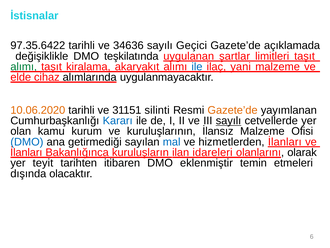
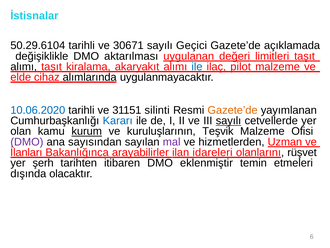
97.35.6422: 97.35.6422 -> 50.29.6104
34636: 34636 -> 30671
teşkilatında: teşkilatında -> aktarılması
şartlar: şartlar -> değeri
alımı at (24, 67) colour: green -> black
yani: yani -> pilot
10.06.2020 colour: orange -> blue
kurum underline: none -> present
İlansız: İlansız -> Teşvik
DMO at (27, 142) colour: blue -> purple
getirmediği: getirmediği -> sayısından
mal colour: blue -> purple
hizmetlerden İlanları: İlanları -> Uzman
kuruluşların: kuruluşların -> arayabilirler
olarak: olarak -> rüşvet
teyit: teyit -> şerh
